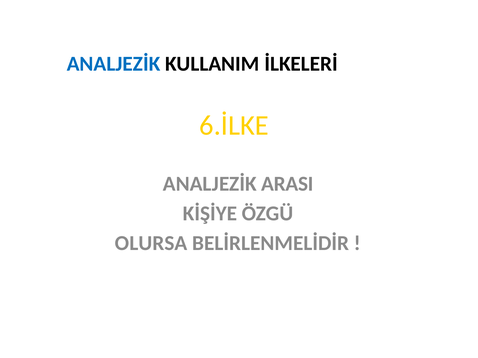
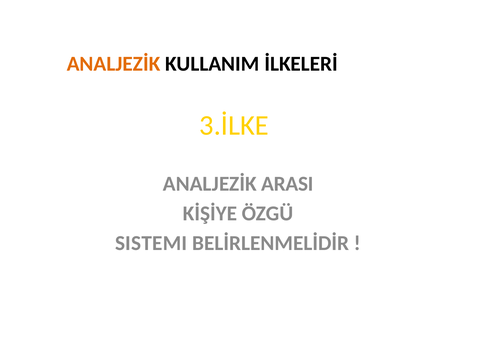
ANALJEZİK at (114, 64) colour: blue -> orange
6.İLKE: 6.İLKE -> 3.İLKE
OLURSA: OLURSA -> SISTEMI
